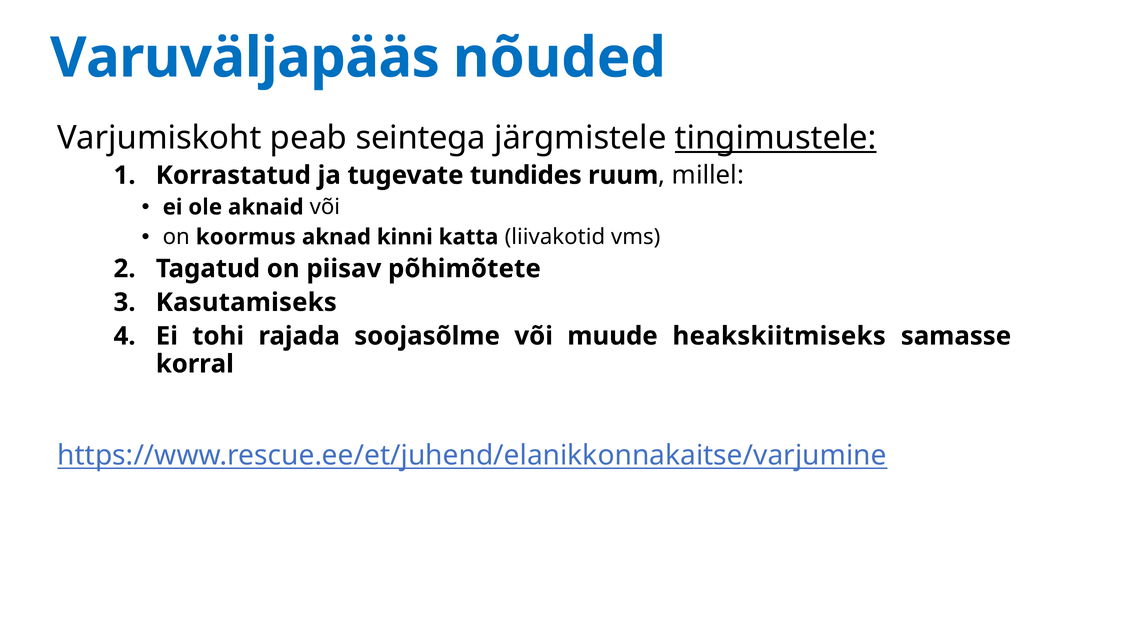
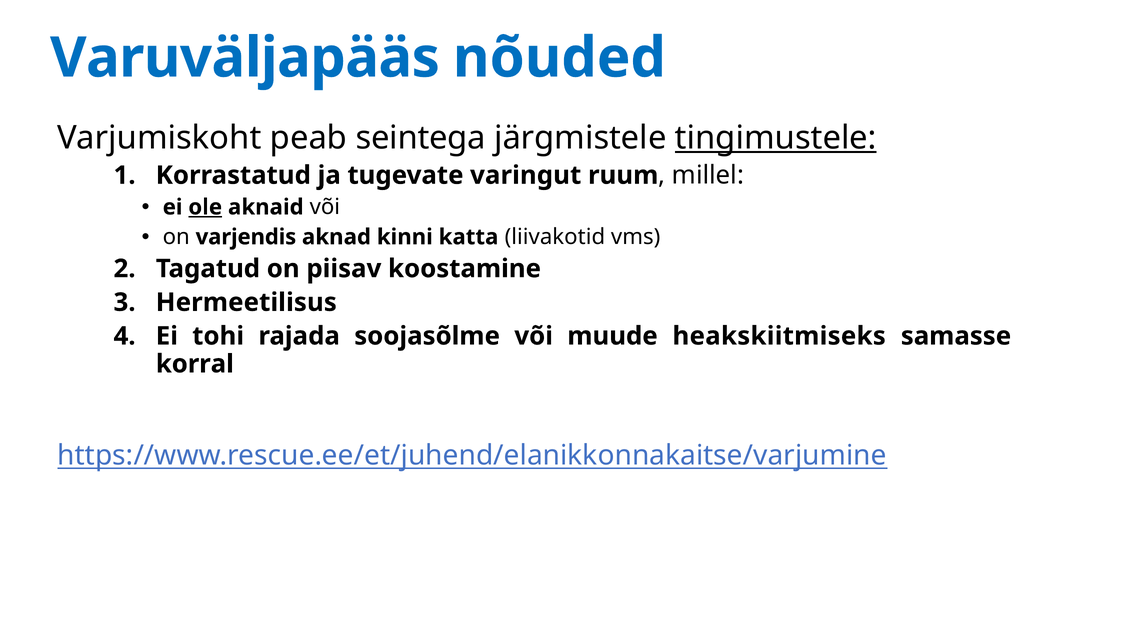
tundides: tundides -> varingut
ole underline: none -> present
koormus: koormus -> varjendis
põhimõtete: põhimõtete -> koostamine
Kasutamiseks: Kasutamiseks -> Hermeetilisus
